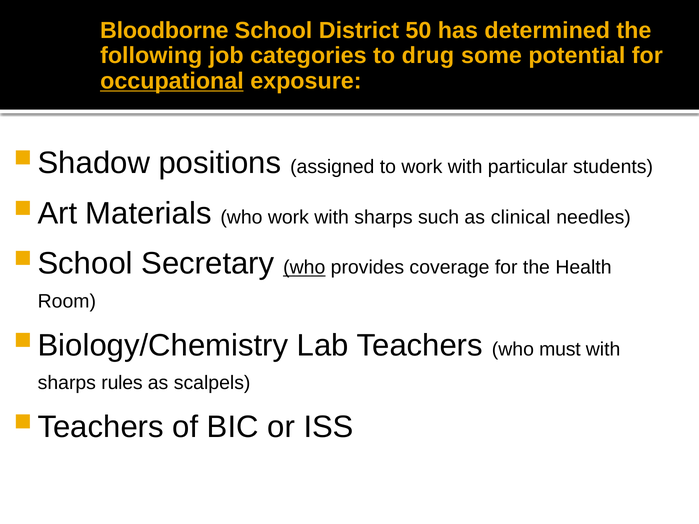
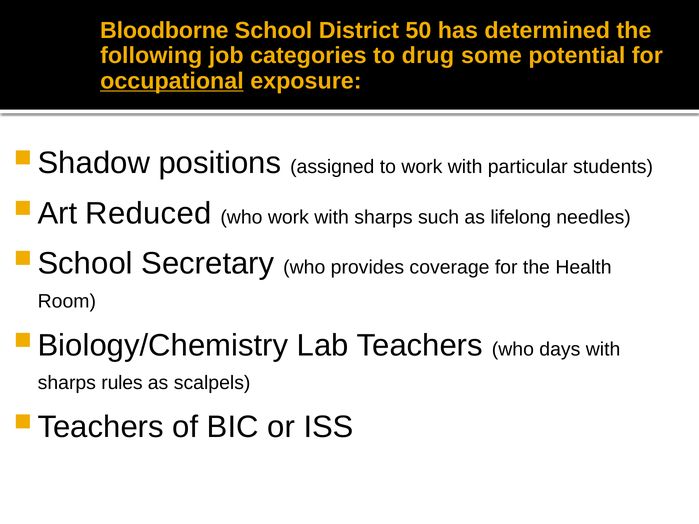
Materials: Materials -> Reduced
clinical: clinical -> lifelong
who at (304, 268) underline: present -> none
must: must -> days
